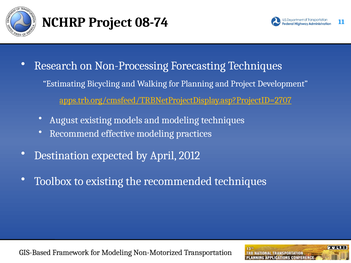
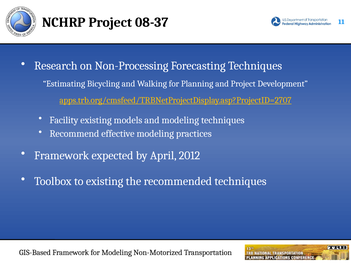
08-74: 08-74 -> 08-37
August: August -> Facility
Destination at (62, 156): Destination -> Framework
